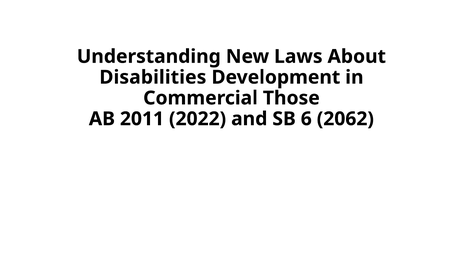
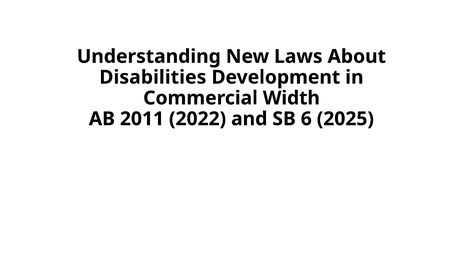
Those: Those -> Width
2062: 2062 -> 2025
